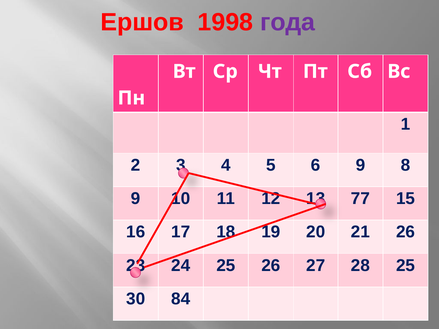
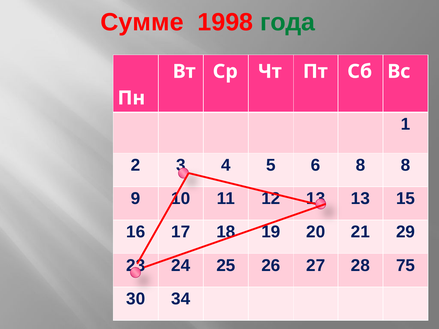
Ершов: Ершов -> Сумме
года colour: purple -> green
9 at (360, 165): 9 -> 8
77 at (360, 199): 77 -> 13
21 26: 26 -> 29
28 25: 25 -> 75
84: 84 -> 34
